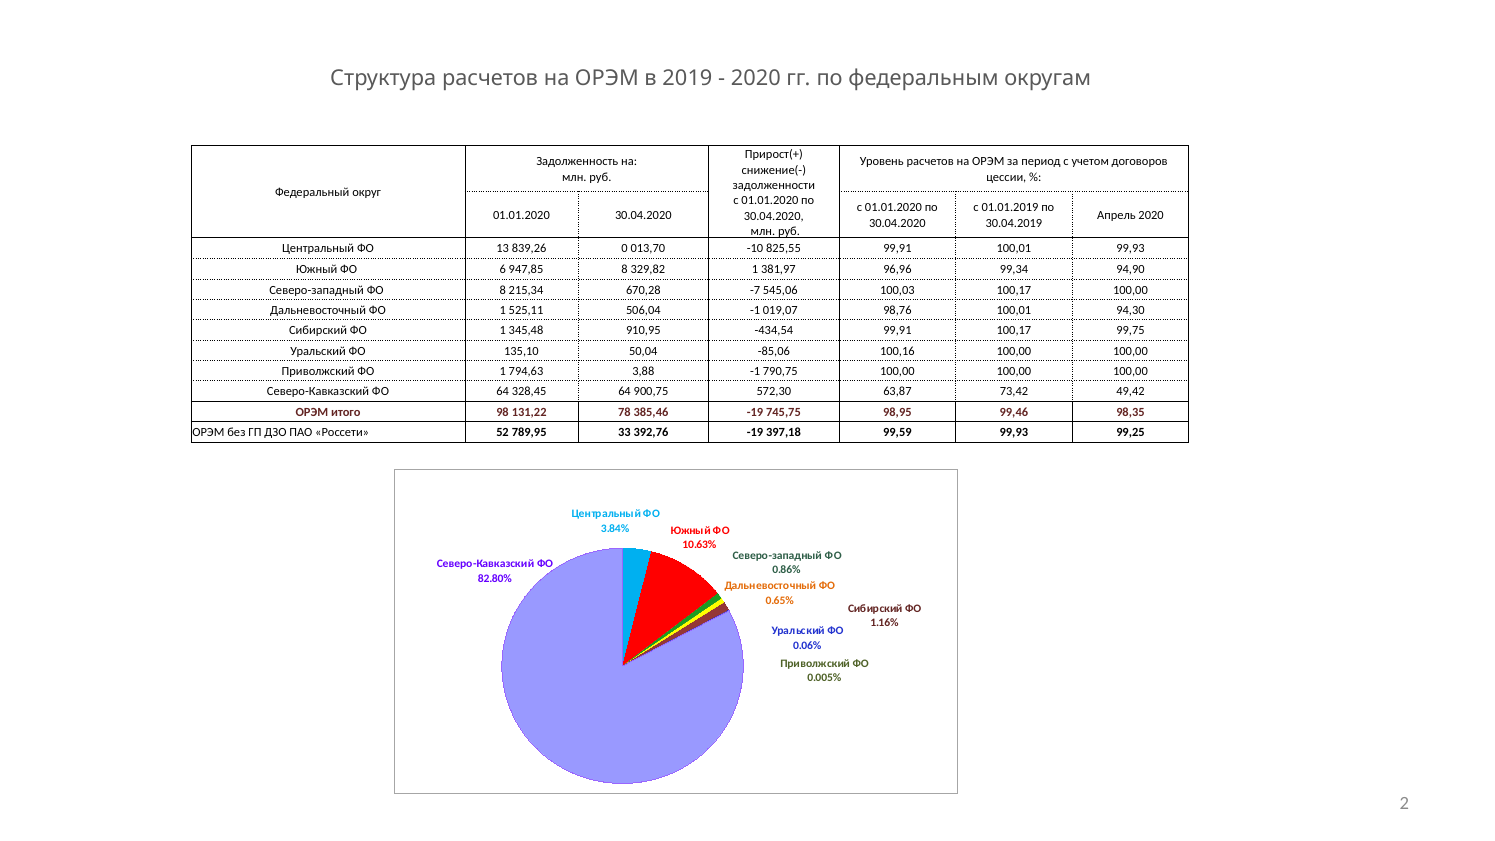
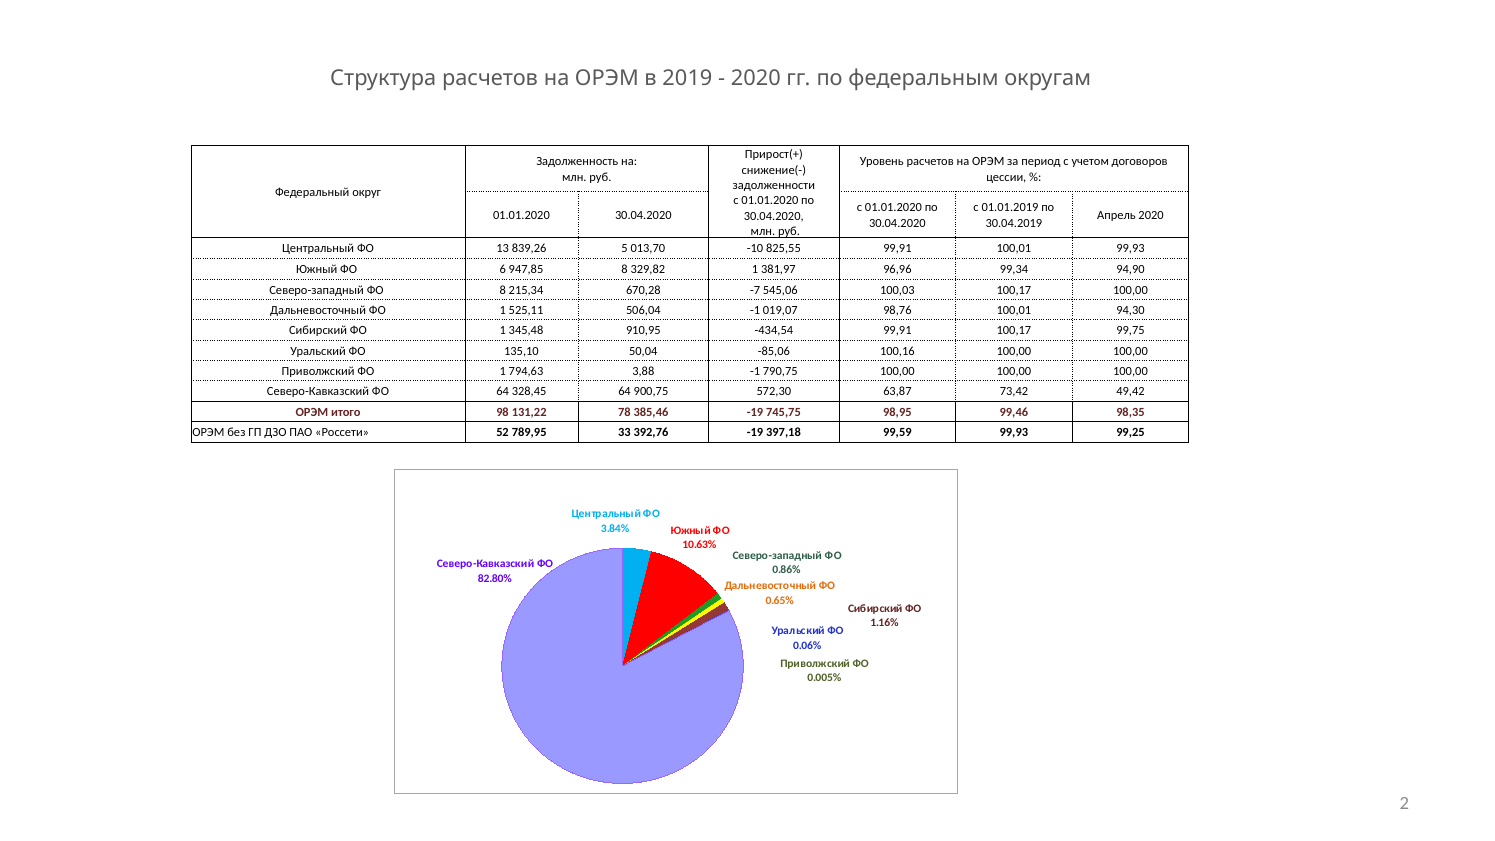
0: 0 -> 5
